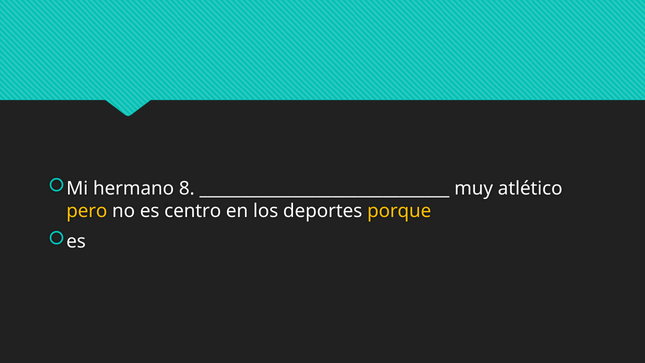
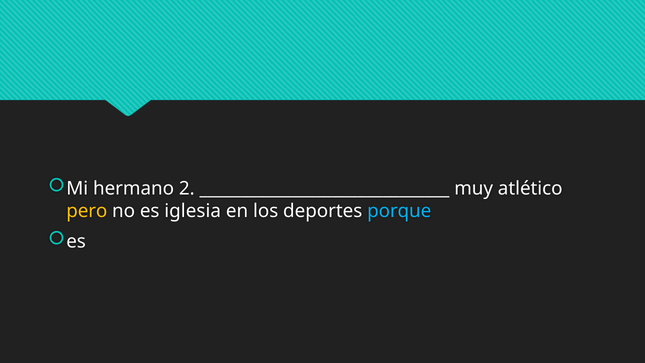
8: 8 -> 2
centro: centro -> iglesia
porque colour: yellow -> light blue
